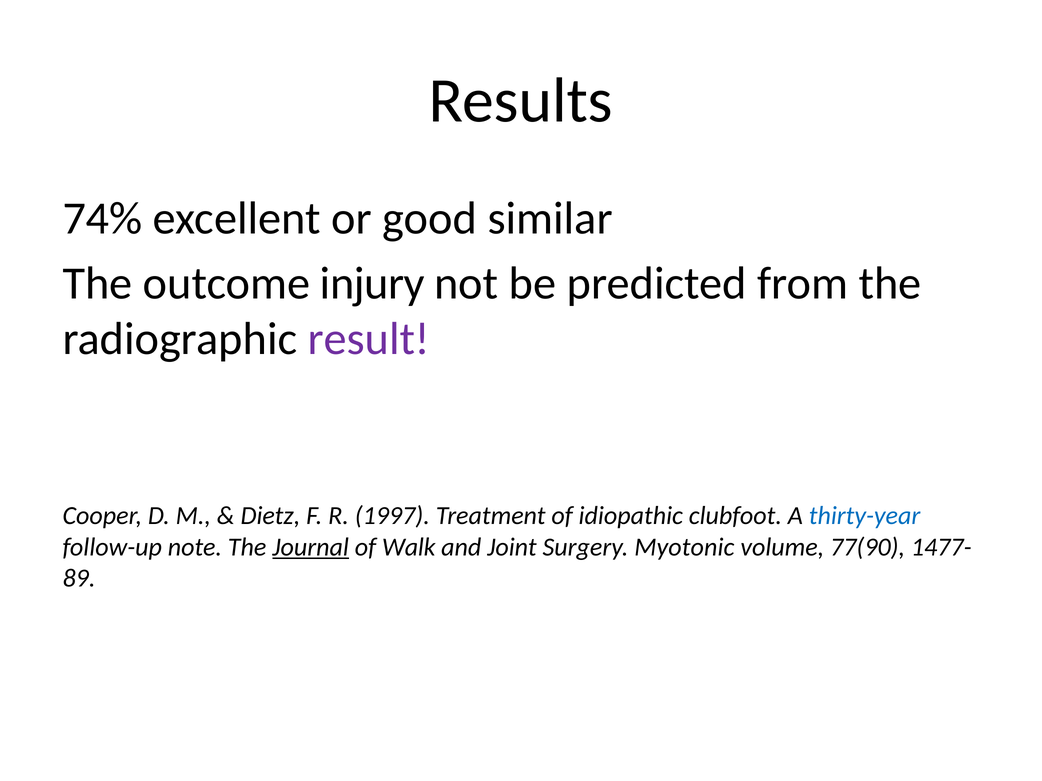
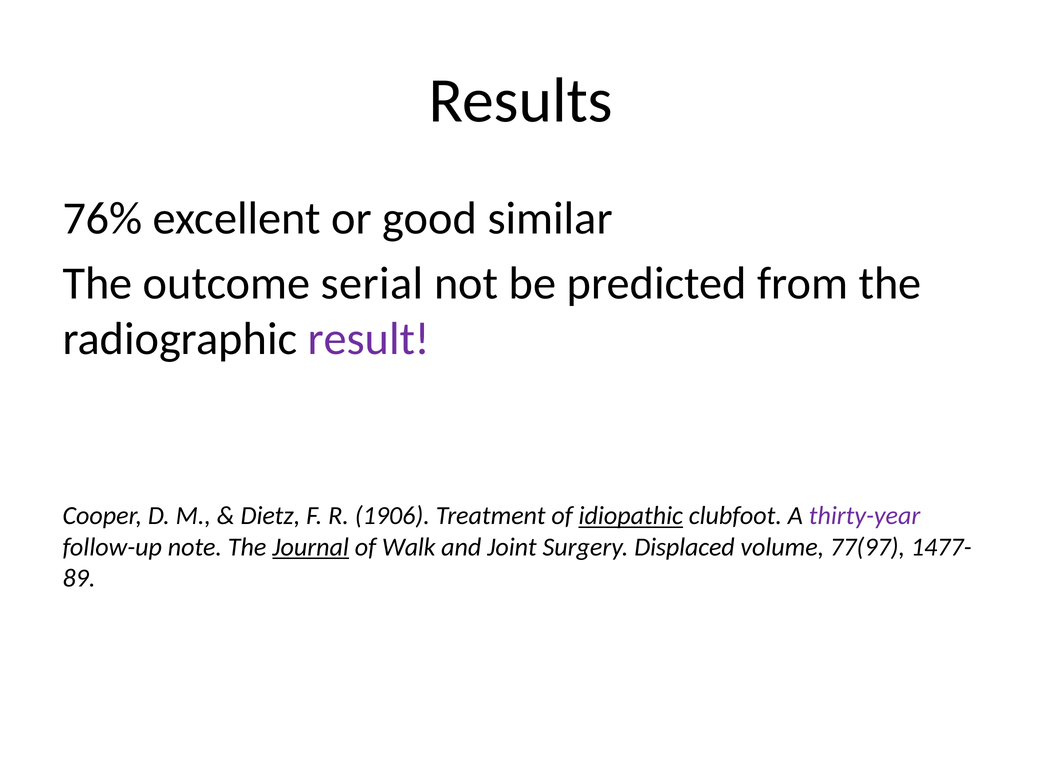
74%: 74% -> 76%
injury: injury -> serial
1997: 1997 -> 1906
idiopathic underline: none -> present
thirty-year colour: blue -> purple
Myotonic: Myotonic -> Displaced
77(90: 77(90 -> 77(97
